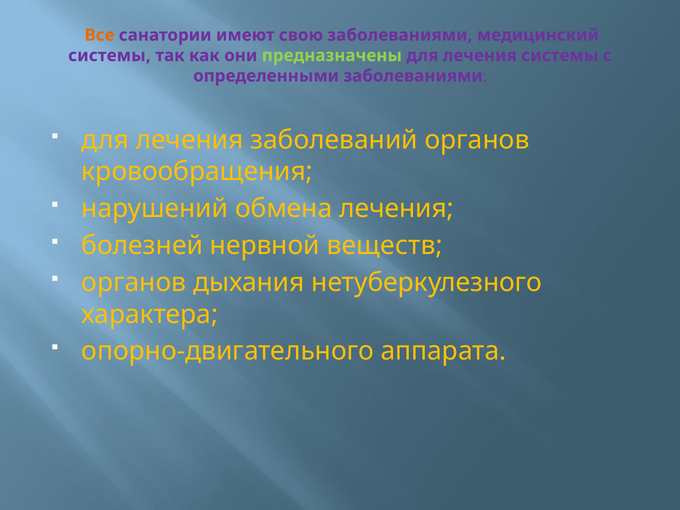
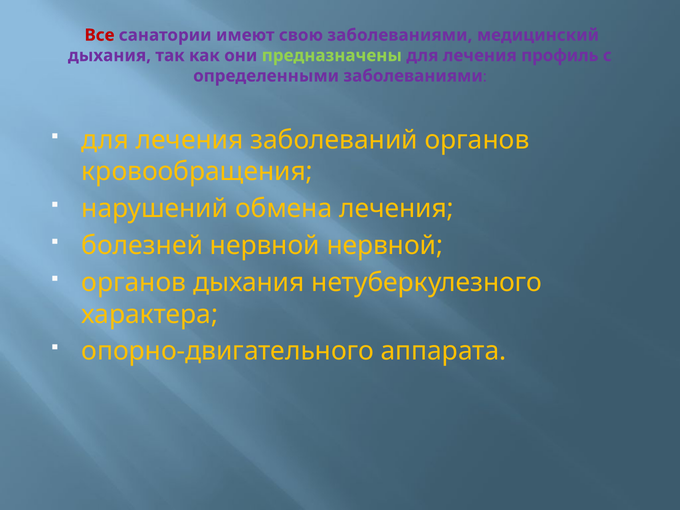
Все colour: orange -> red
системы at (109, 56): системы -> дыхания
лечения системы: системы -> профиль
нервной веществ: веществ -> нервной
